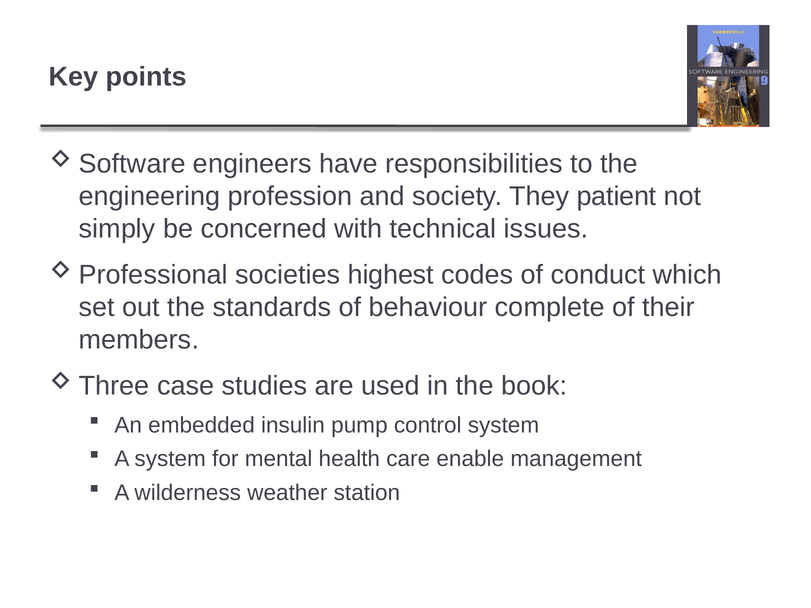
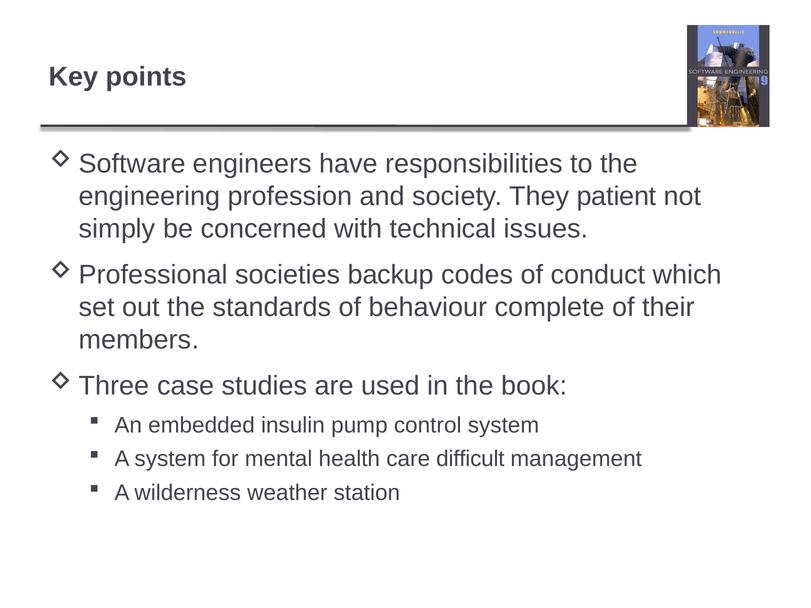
highest: highest -> backup
enable: enable -> difficult
